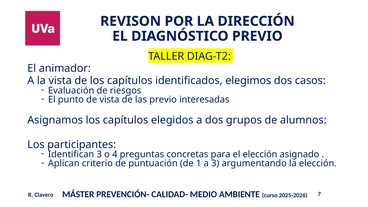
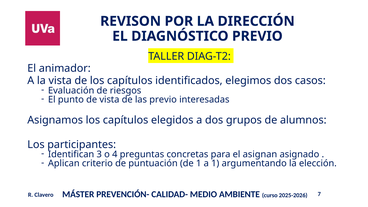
el elección: elección -> asignan
a 3: 3 -> 1
